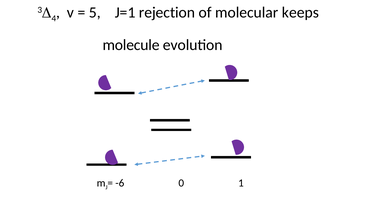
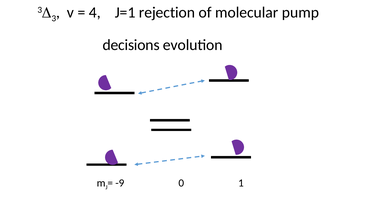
4: 4 -> 3
5: 5 -> 4
keeps: keeps -> pump
molecule: molecule -> decisions
-6: -6 -> -9
